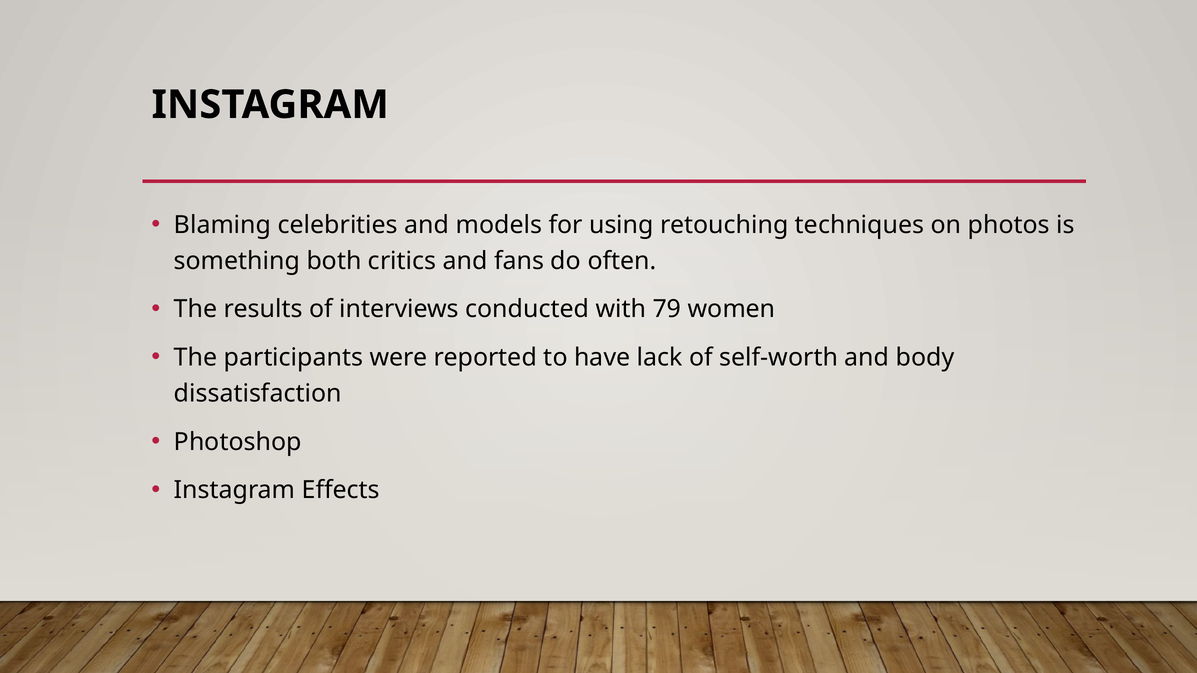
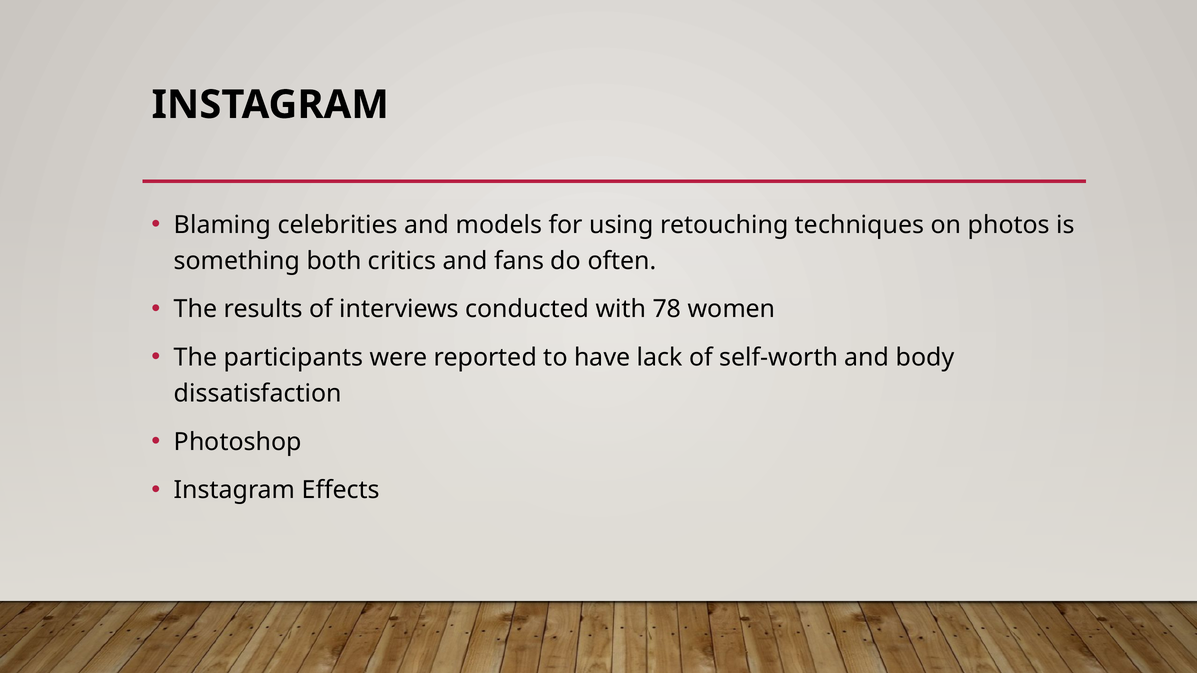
79: 79 -> 78
